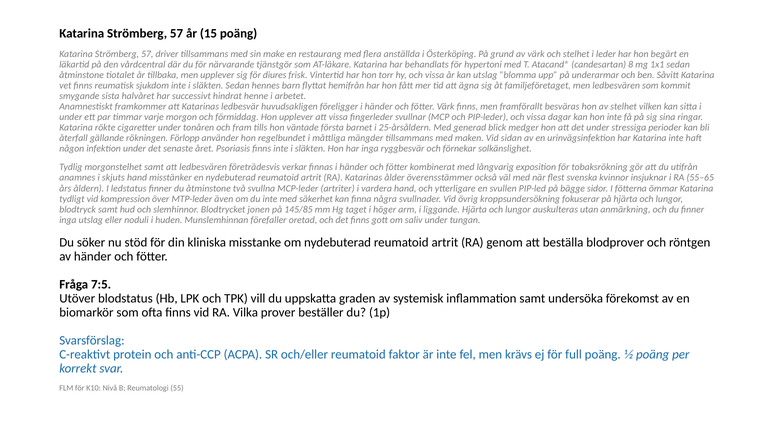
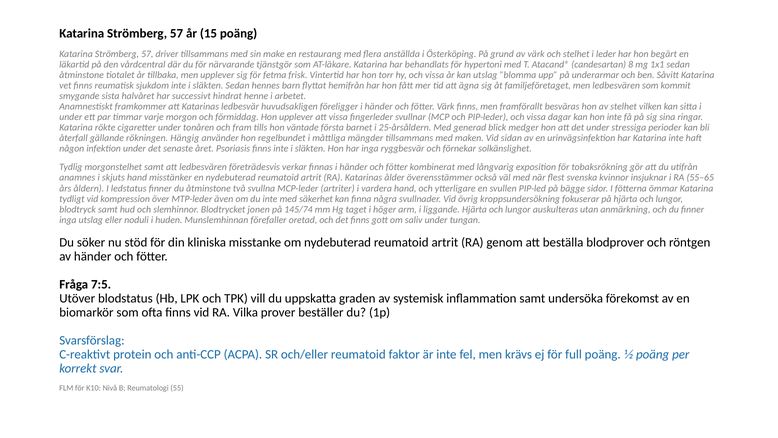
diures: diures -> fetma
Förlopp: Förlopp -> Hängig
145/85: 145/85 -> 145/74
